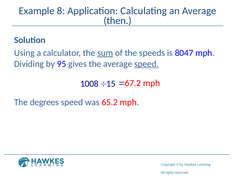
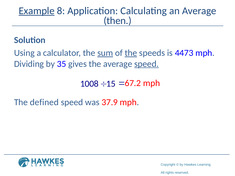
Example underline: none -> present
the at (131, 53) underline: none -> present
8047: 8047 -> 4473
95: 95 -> 35
degrees: degrees -> defined
65.2: 65.2 -> 37.9
